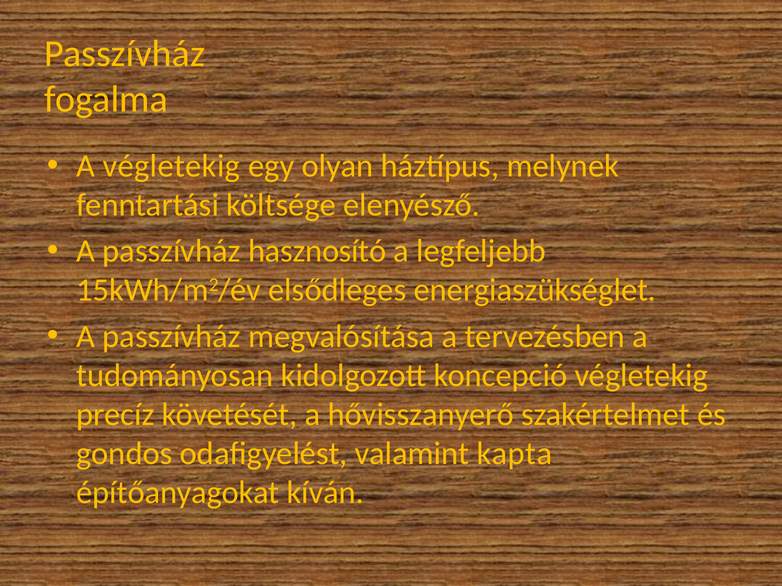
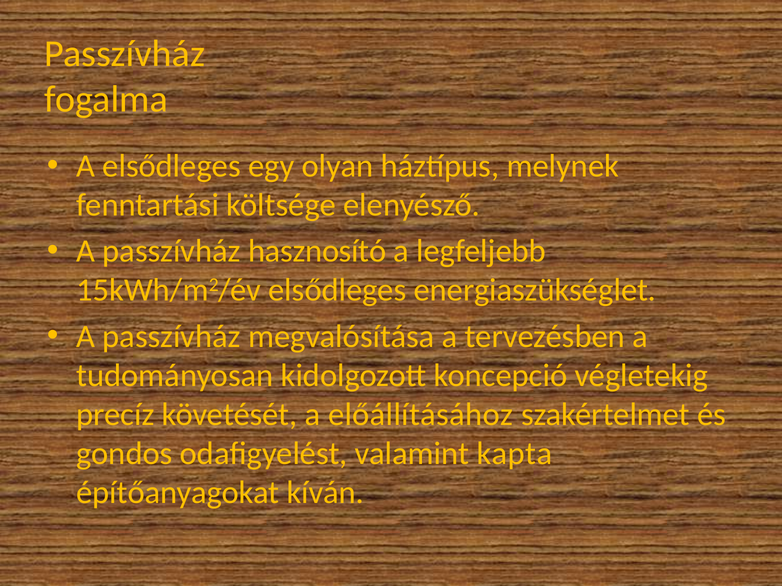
A végletekig: végletekig -> elsődleges
hővisszanyerő: hővisszanyerő -> előállításához
